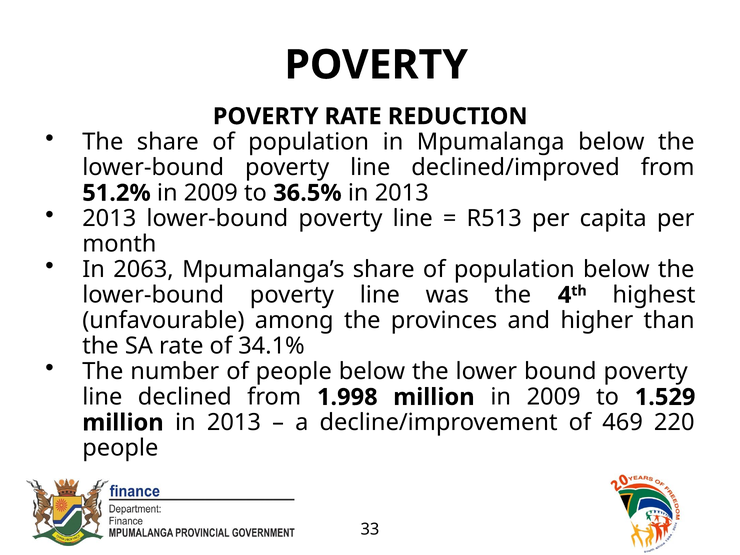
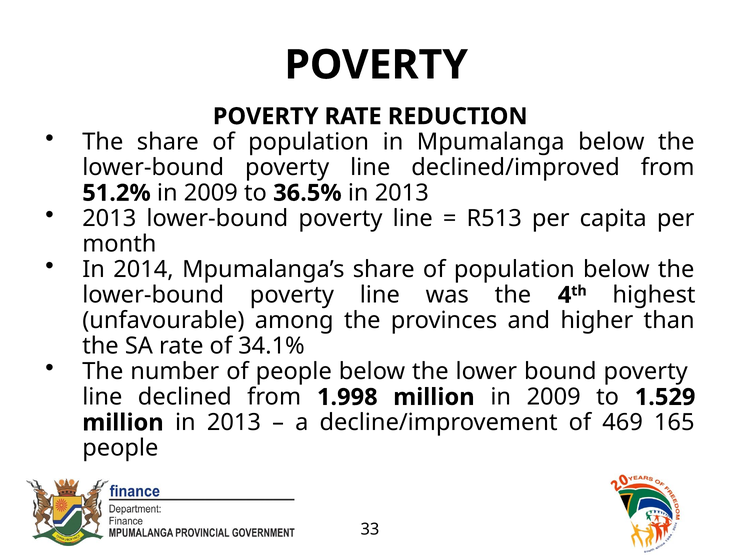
2063: 2063 -> 2014
220: 220 -> 165
